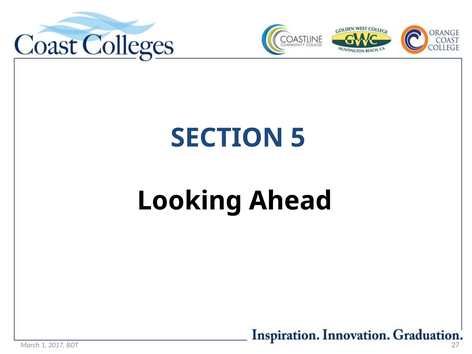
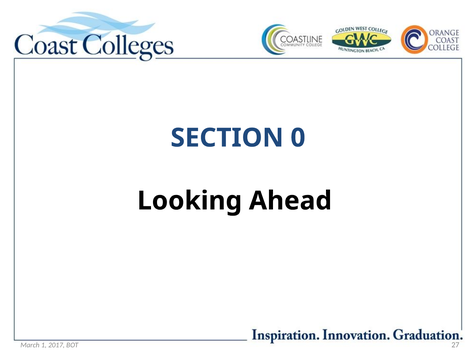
5: 5 -> 0
